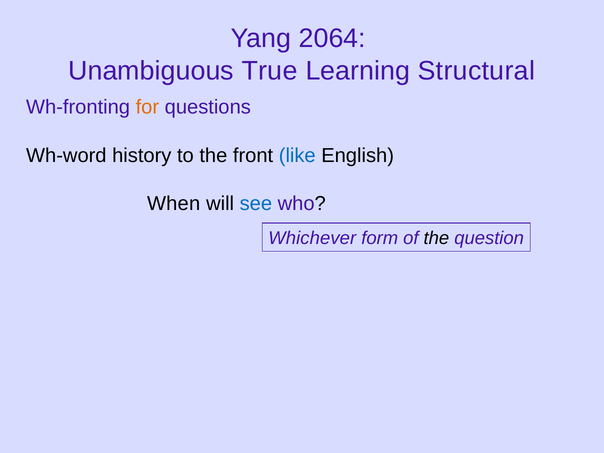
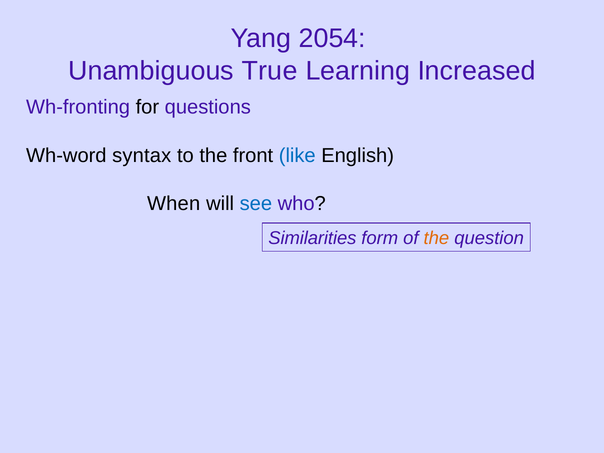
2064: 2064 -> 2054
Structural: Structural -> Increased
for colour: orange -> black
history: history -> syntax
Whichever: Whichever -> Similarities
the at (436, 238) colour: black -> orange
